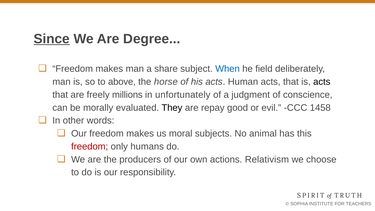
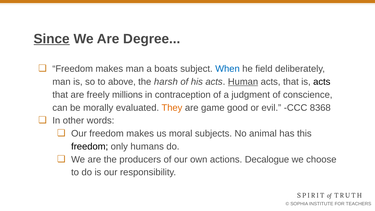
share: share -> boats
horse: horse -> harsh
Human underline: none -> present
unfortunately: unfortunately -> contraception
They colour: black -> orange
repay: repay -> game
1458: 1458 -> 8368
freedom at (90, 146) colour: red -> black
Relativism: Relativism -> Decalogue
